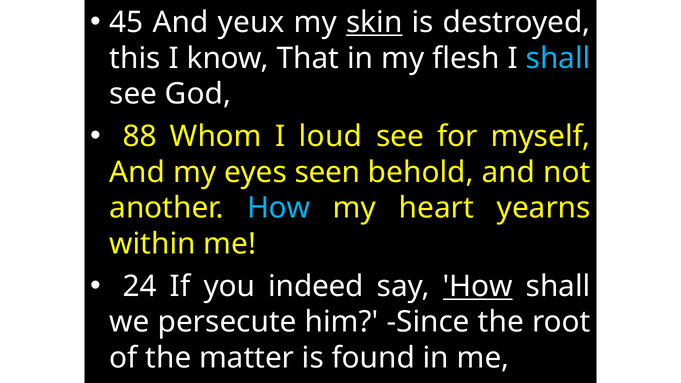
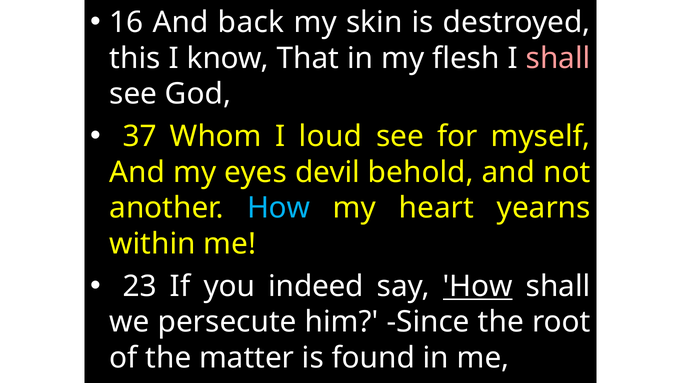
45: 45 -> 16
yeux: yeux -> back
skin underline: present -> none
shall at (558, 58) colour: light blue -> pink
88: 88 -> 37
seen: seen -> devil
24: 24 -> 23
